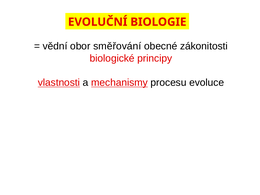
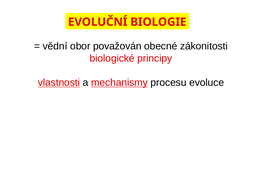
směřování: směřování -> považován
